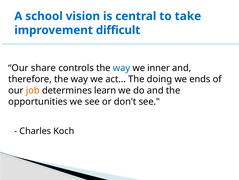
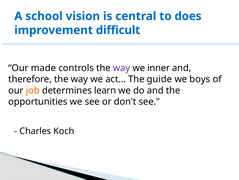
take: take -> does
share: share -> made
way at (122, 68) colour: blue -> purple
doing: doing -> guide
ends: ends -> boys
